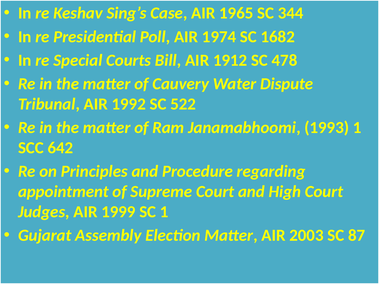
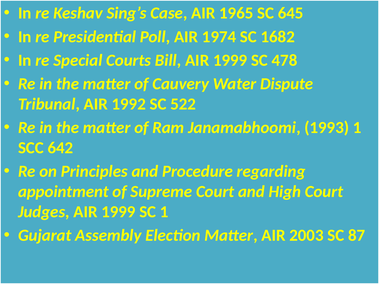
344: 344 -> 645
Bill AIR 1912: 1912 -> 1999
